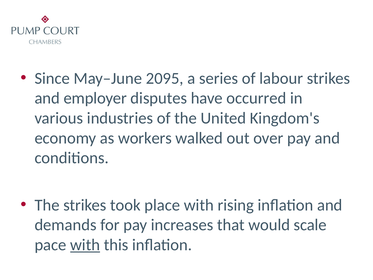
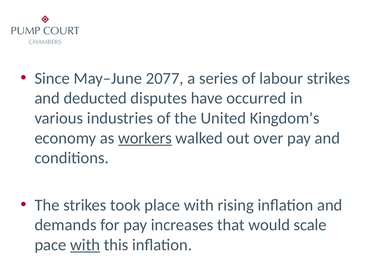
2095: 2095 -> 2077
employer: employer -> deducted
workers underline: none -> present
